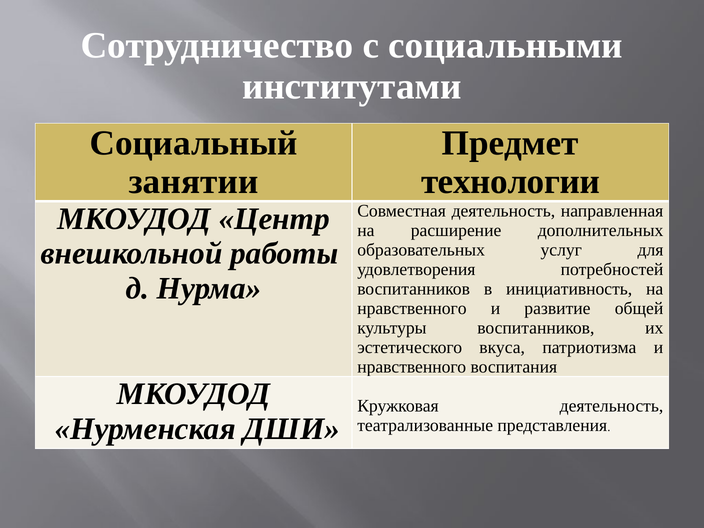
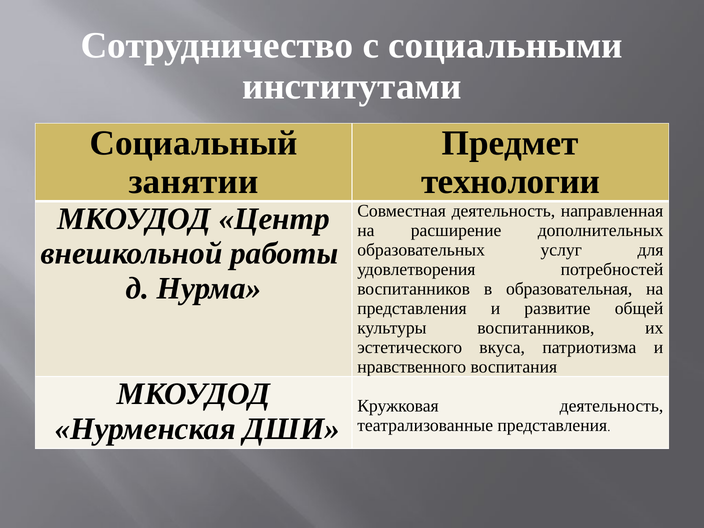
инициативность: инициативность -> образовательная
нравственного at (412, 308): нравственного -> представления
